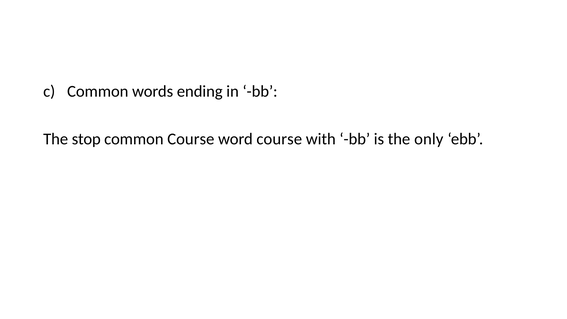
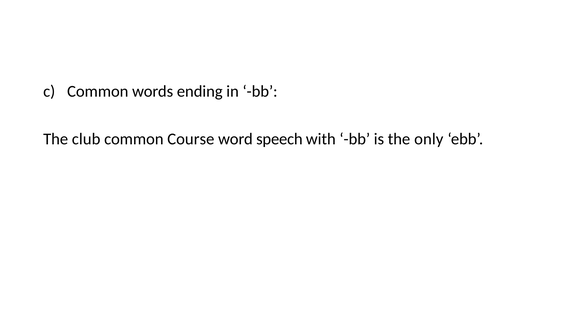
stop: stop -> club
word course: course -> speech
